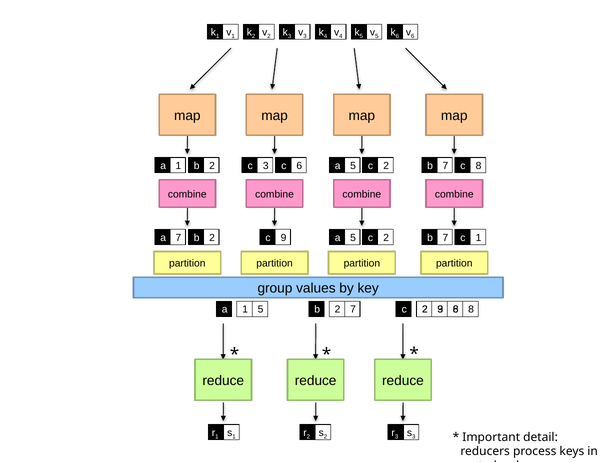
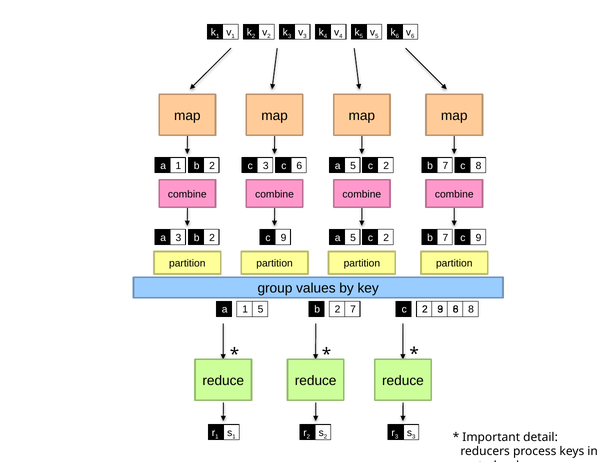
a 7: 7 -> 3
7 1: 1 -> 9
